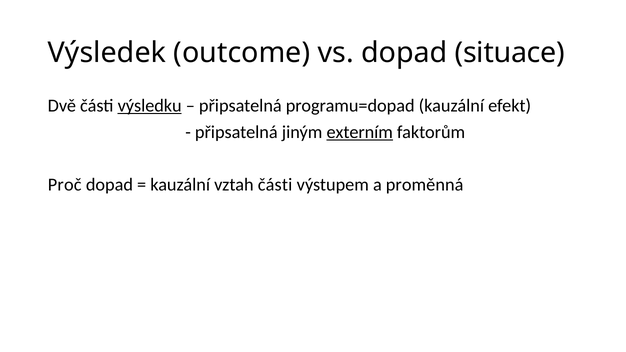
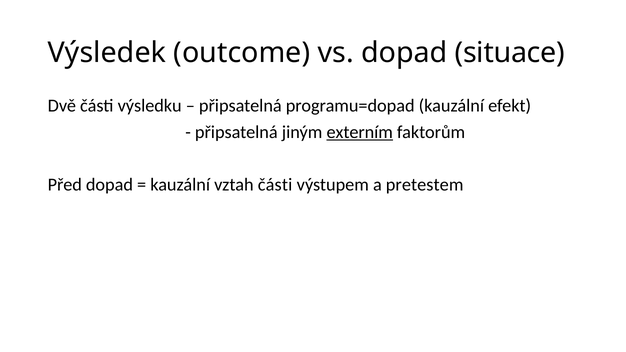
výsledku underline: present -> none
Proč: Proč -> Před
proměnná: proměnná -> pretestem
